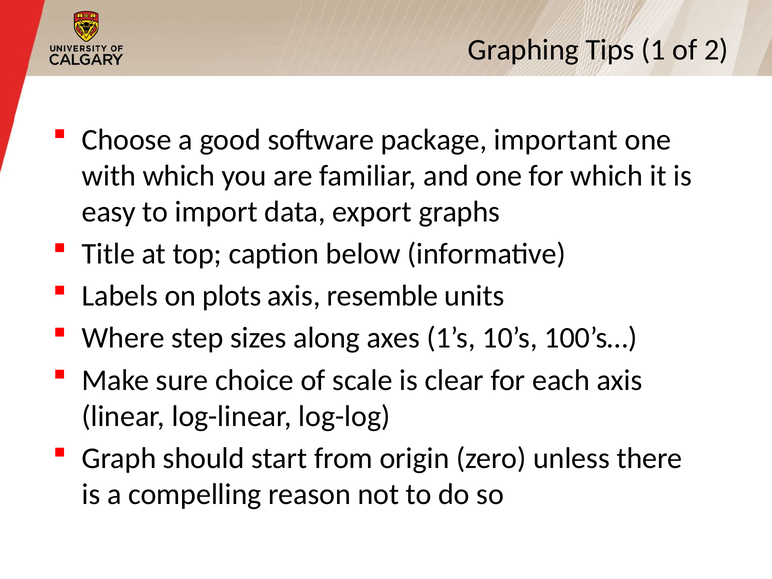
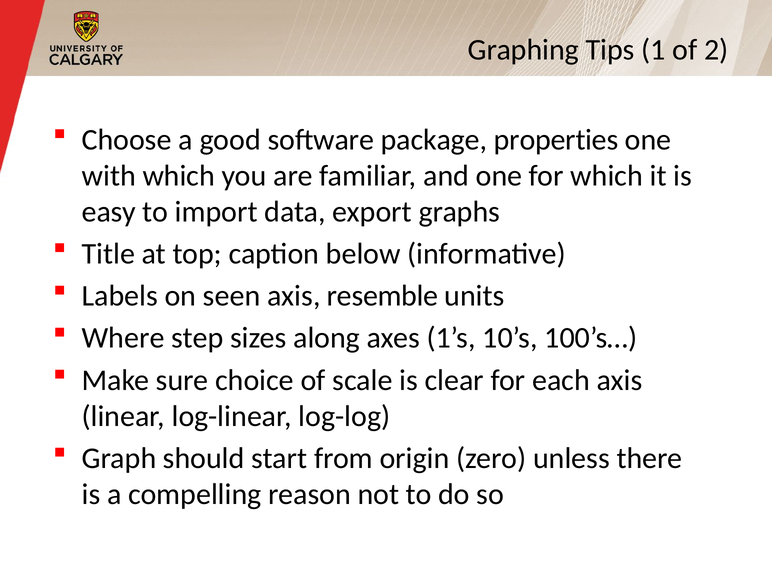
important: important -> properties
plots: plots -> seen
